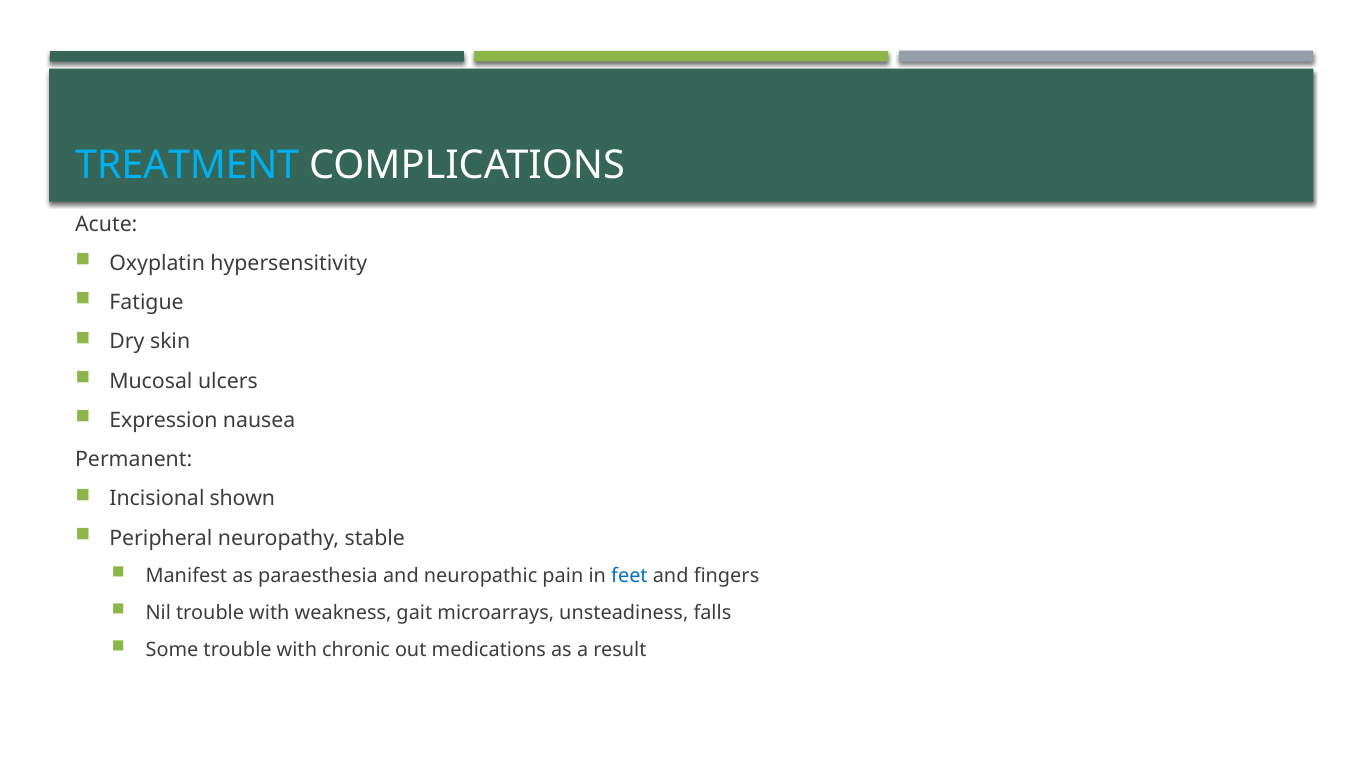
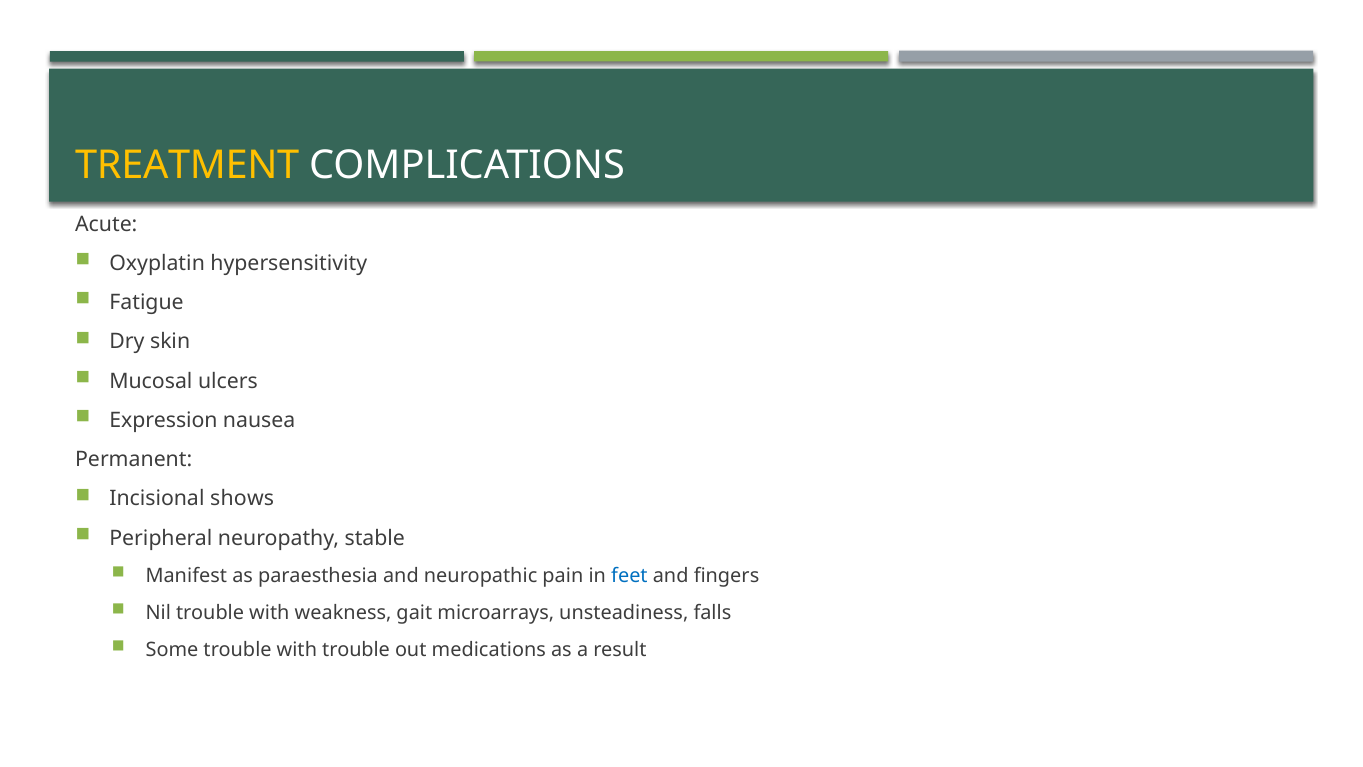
TREATMENT colour: light blue -> yellow
shown: shown -> shows
with chronic: chronic -> trouble
